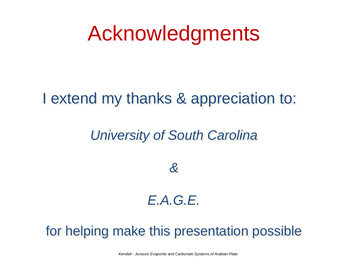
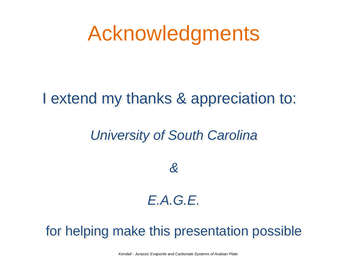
Acknowledgments colour: red -> orange
